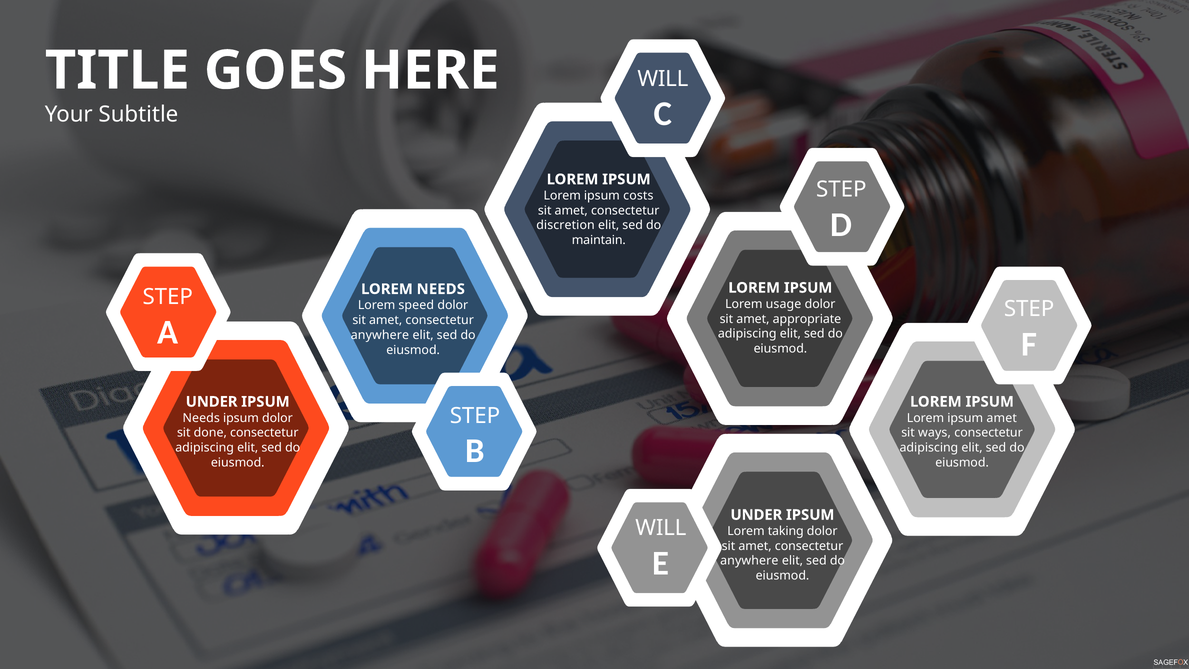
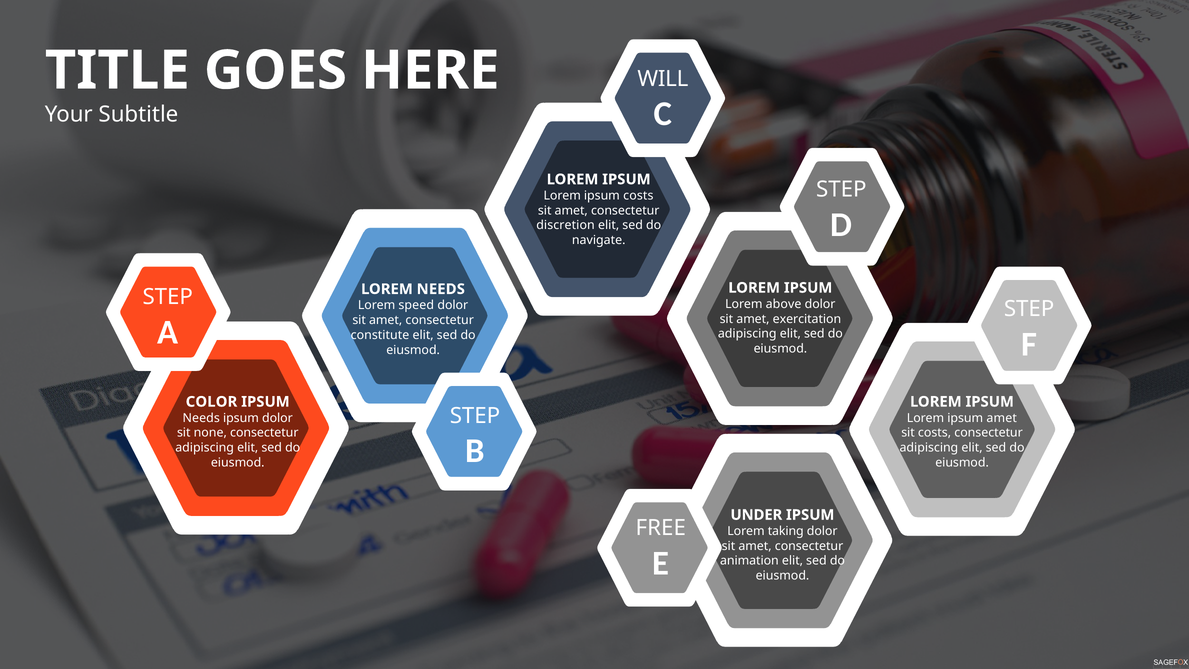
maintain: maintain -> navigate
usage: usage -> above
appropriate: appropriate -> exercitation
anywhere at (380, 335): anywhere -> constitute
UNDER at (212, 402): UNDER -> COLOR
sit ways: ways -> costs
done: done -> none
WILL at (661, 528): WILL -> FREE
anywhere at (749, 561): anywhere -> animation
